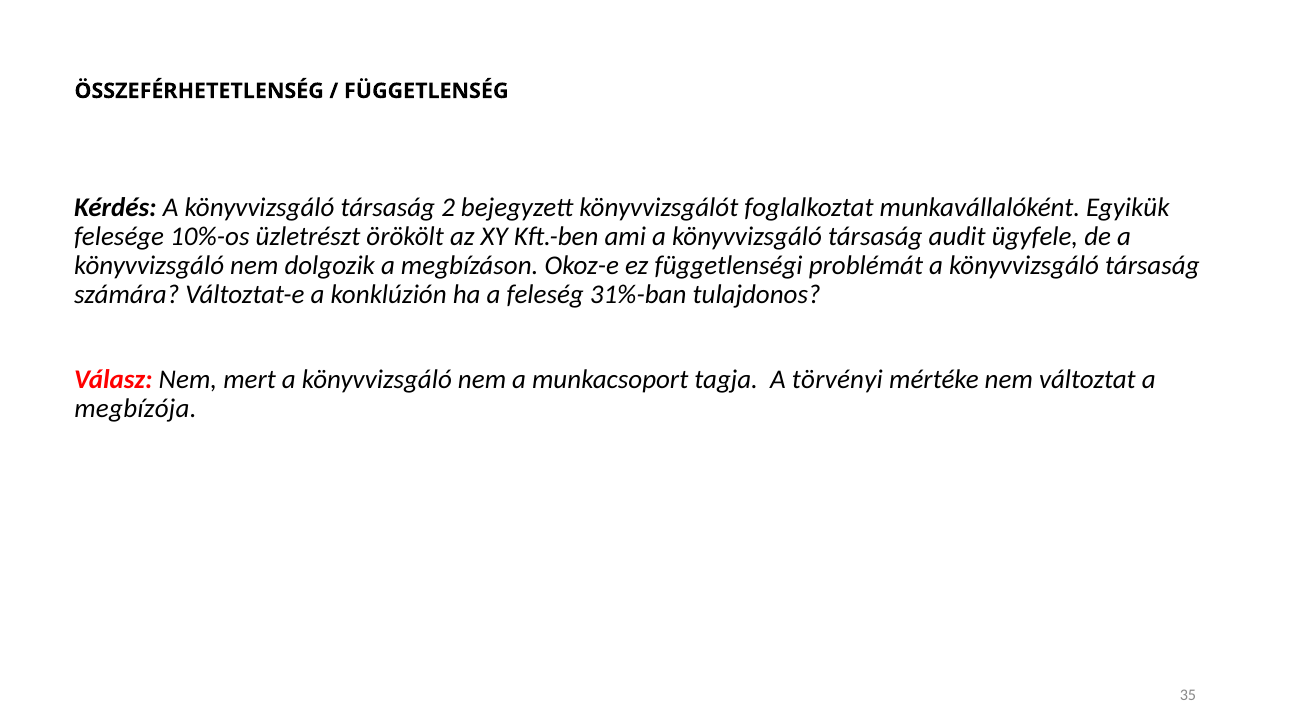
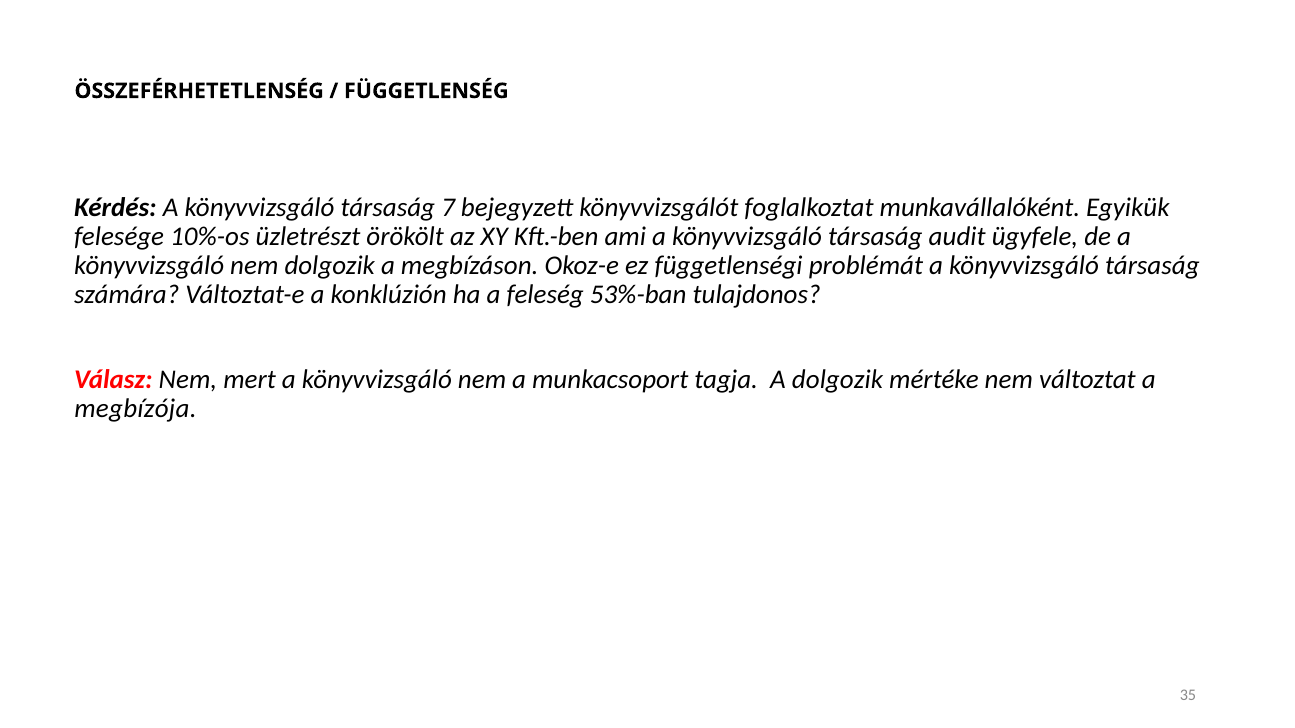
2: 2 -> 7
31%-ban: 31%-ban -> 53%-ban
A törvényi: törvényi -> dolgozik
